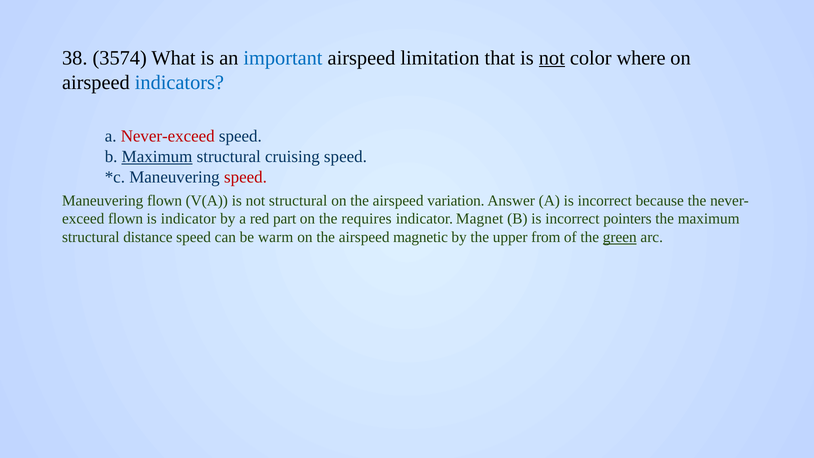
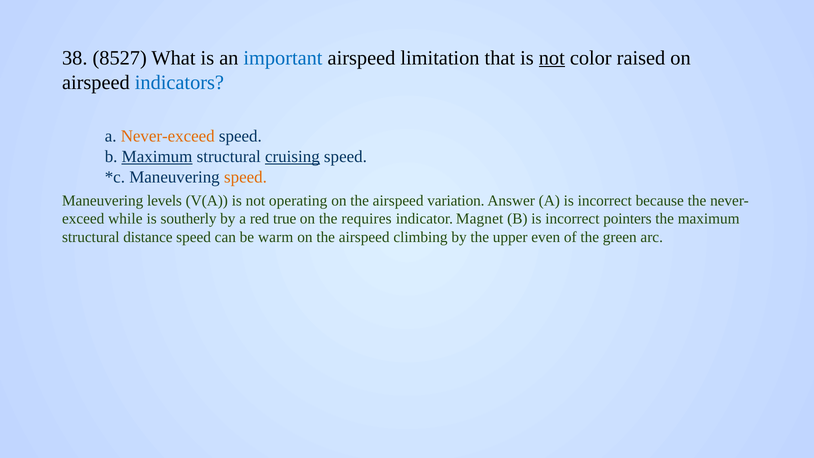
3574: 3574 -> 8527
where: where -> raised
Never-exceed colour: red -> orange
cruising underline: none -> present
speed at (245, 177) colour: red -> orange
Maneuvering flown: flown -> levels
not structural: structural -> operating
flown at (126, 219): flown -> while
is indicator: indicator -> southerly
part: part -> true
magnetic: magnetic -> climbing
from: from -> even
green underline: present -> none
